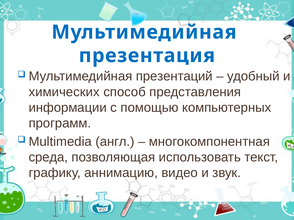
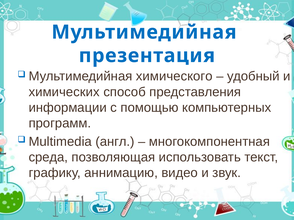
презентаций: презентаций -> химического
